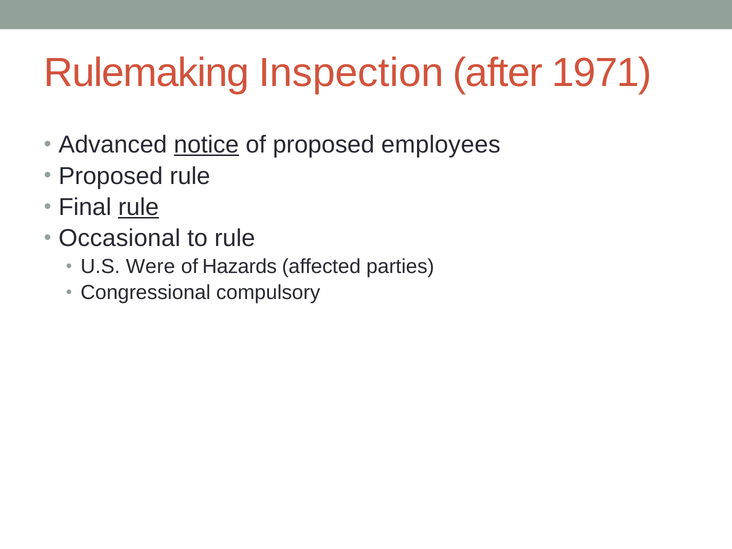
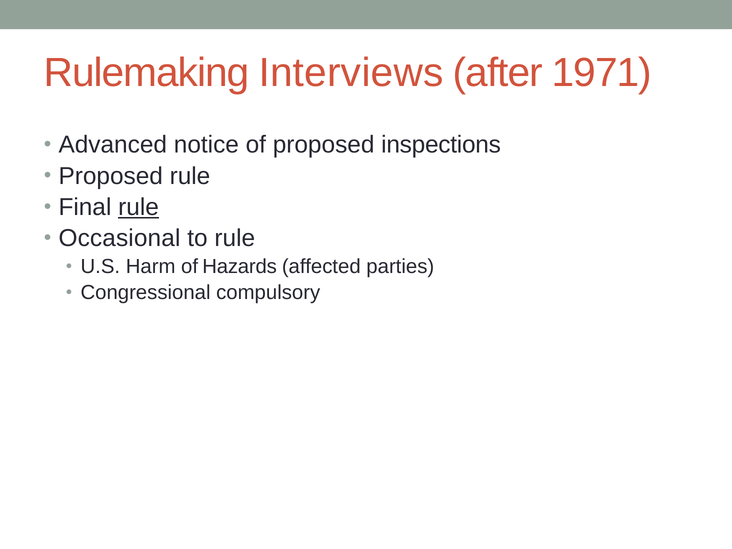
Inspection: Inspection -> Interviews
notice underline: present -> none
employees: employees -> inspections
Were: Were -> Harm
